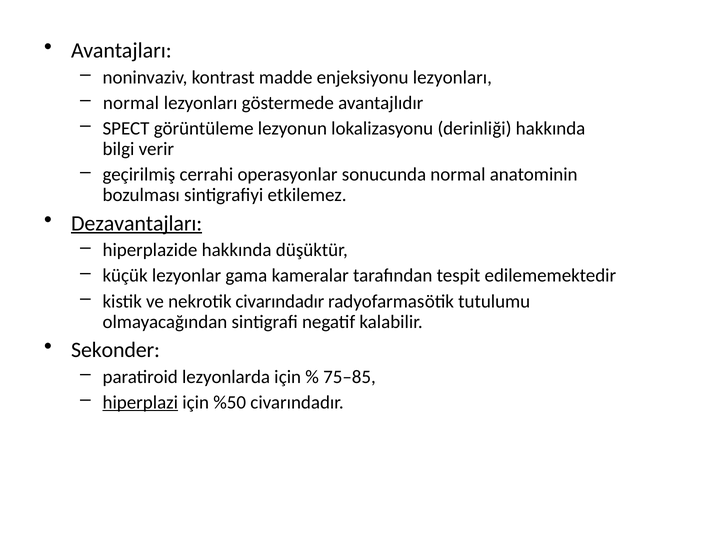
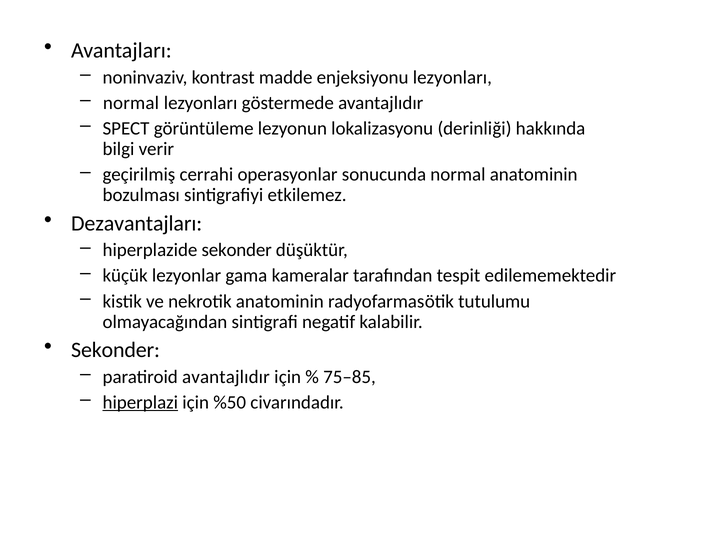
Dezavantajları underline: present -> none
hiperplazide hakkında: hakkında -> sekonder
nekrotik civarındadır: civarındadır -> anatominin
paratiroid lezyonlarda: lezyonlarda -> avantajlıdır
